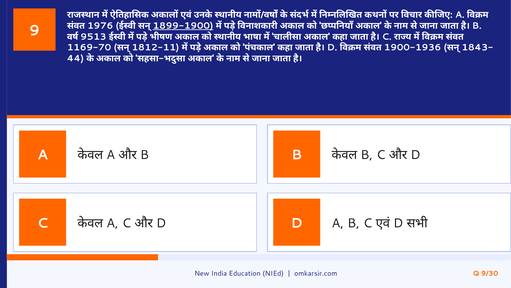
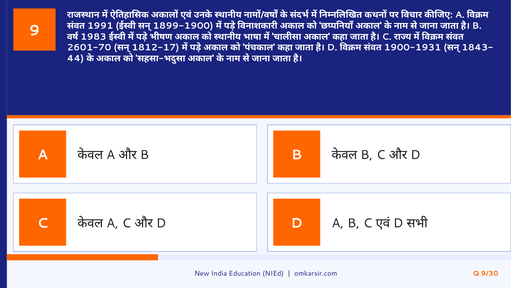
1976: 1976 -> 1991
1899-1900 underline: present -> none
9513: 9513 -> 1983
1169-70: 1169-70 -> 2601-70
1812-11: 1812-11 -> 1812-17
1900-1936: 1900-1936 -> 1900-1931
